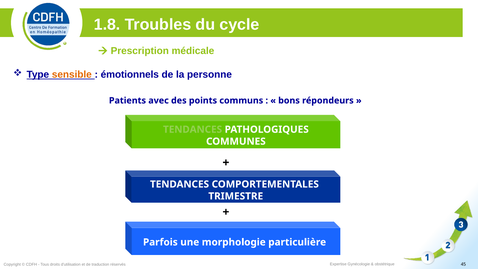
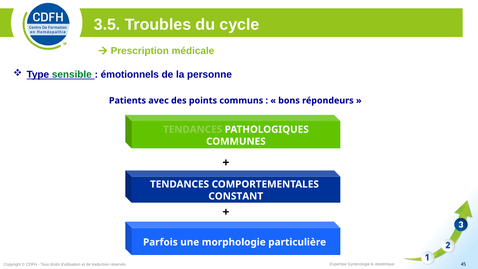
1.8: 1.8 -> 3.5
sensible colour: orange -> green
TRIMESTRE: TRIMESTRE -> CONSTANT
